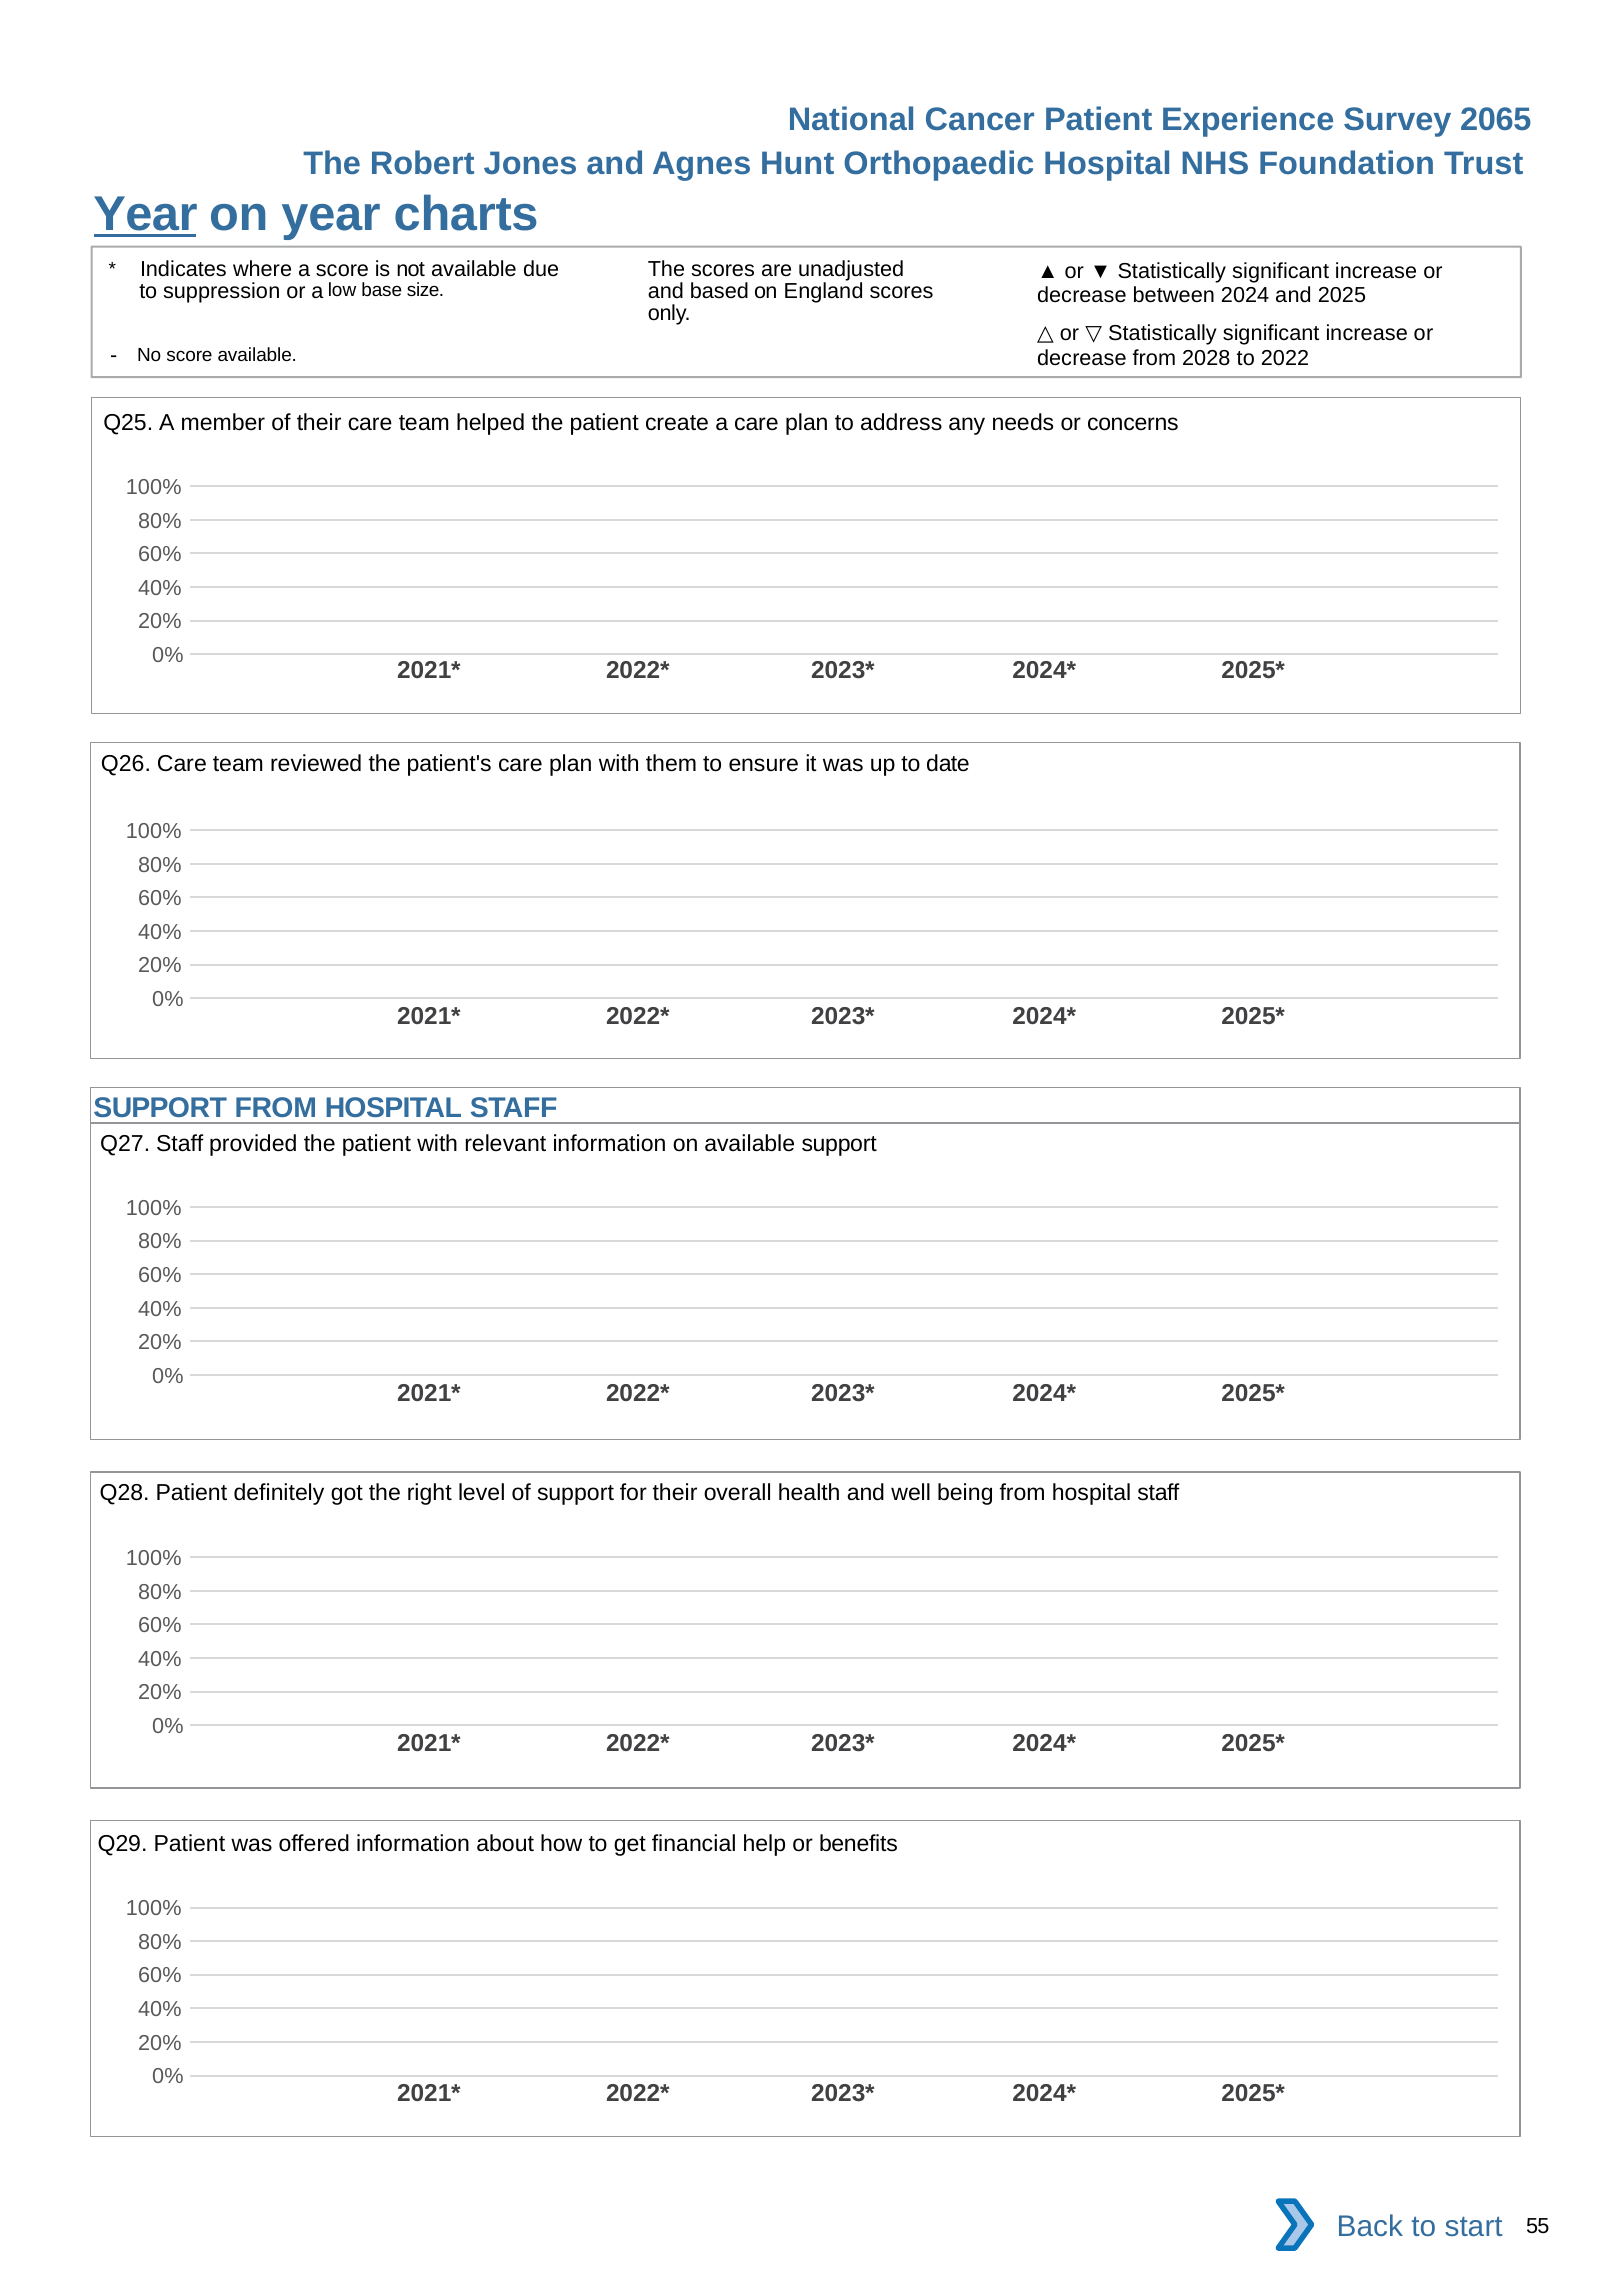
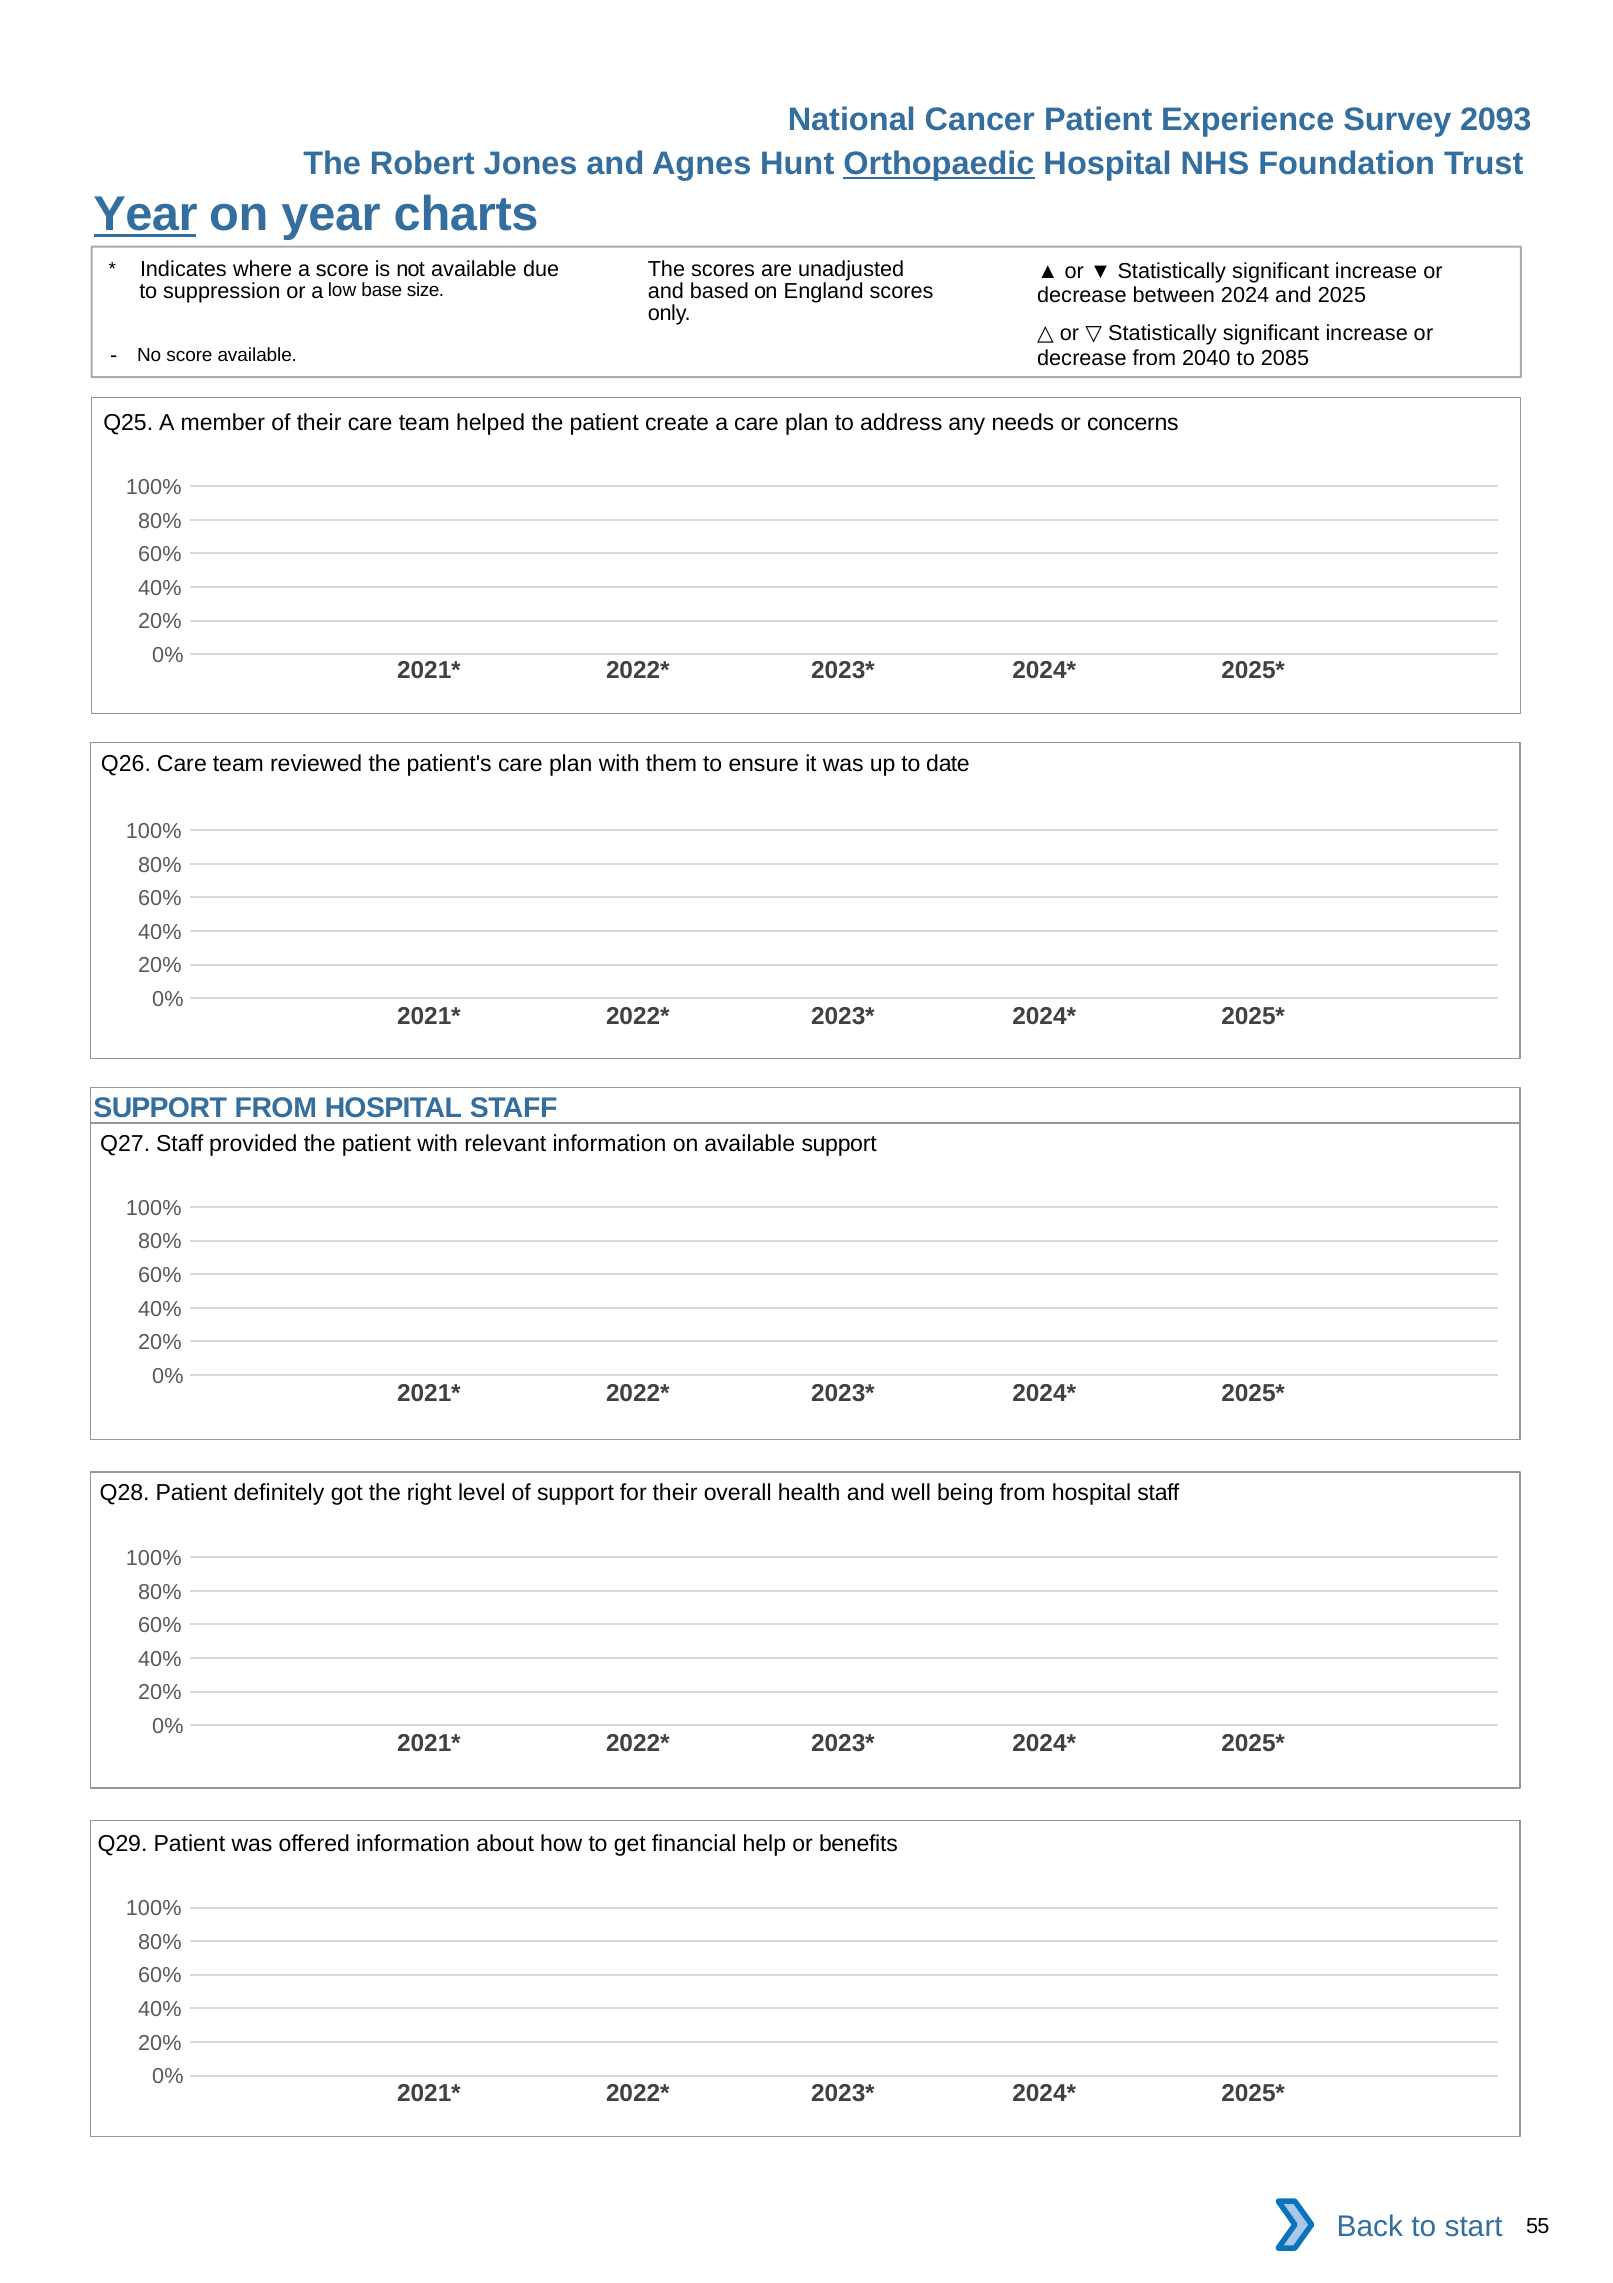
2065: 2065 -> 2093
Orthopaedic underline: none -> present
2028: 2028 -> 2040
2022: 2022 -> 2085
